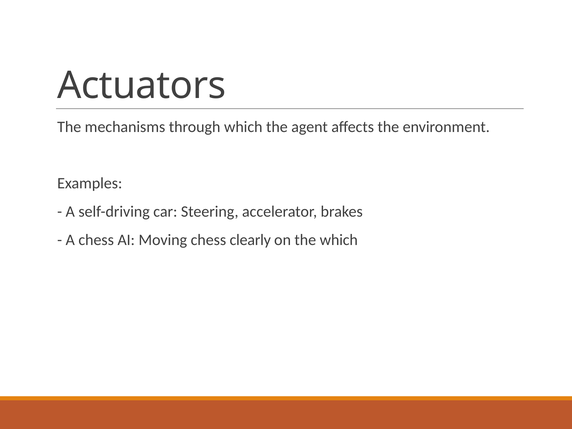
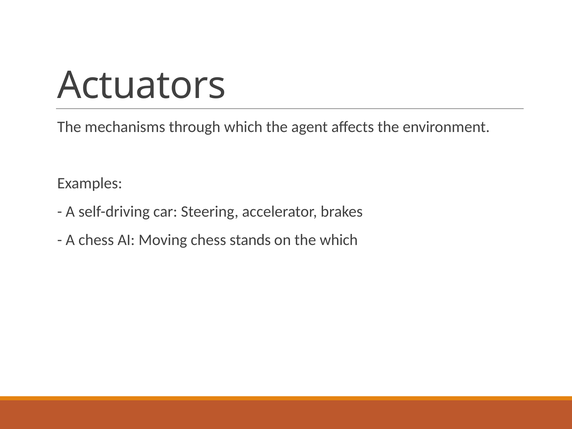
clearly: clearly -> stands
